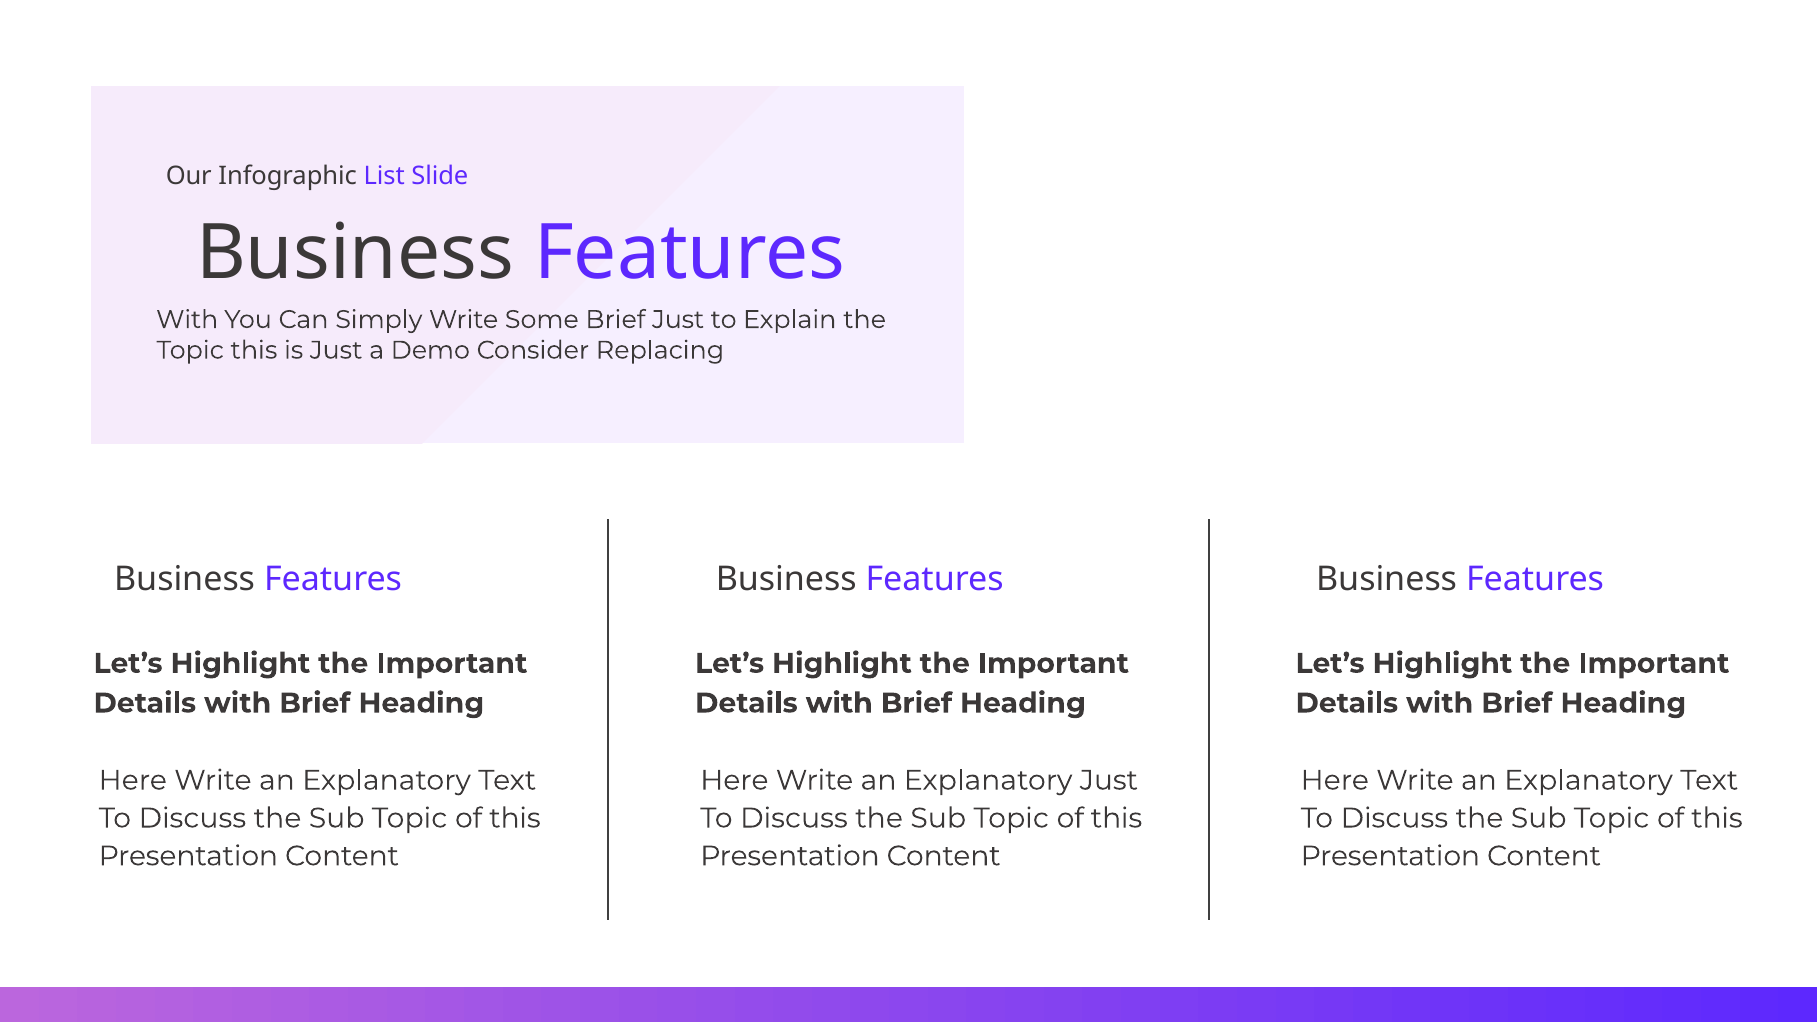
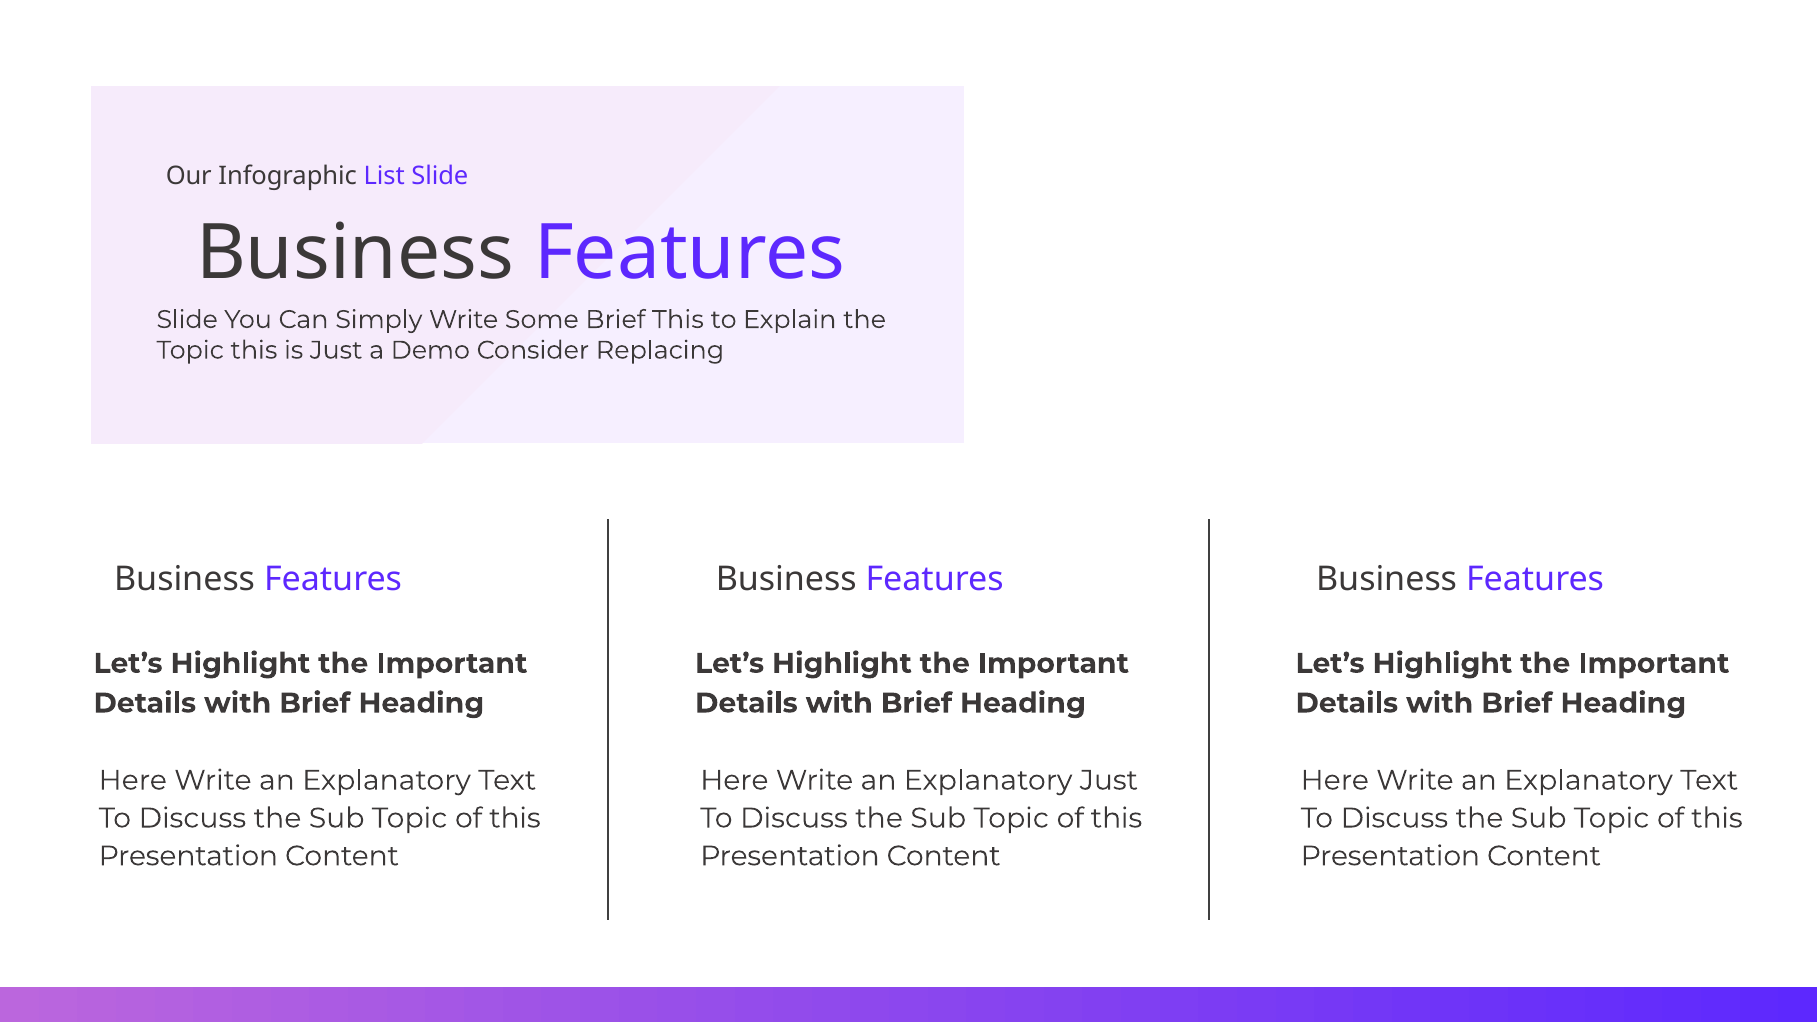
With at (187, 320): With -> Slide
Brief Just: Just -> This
